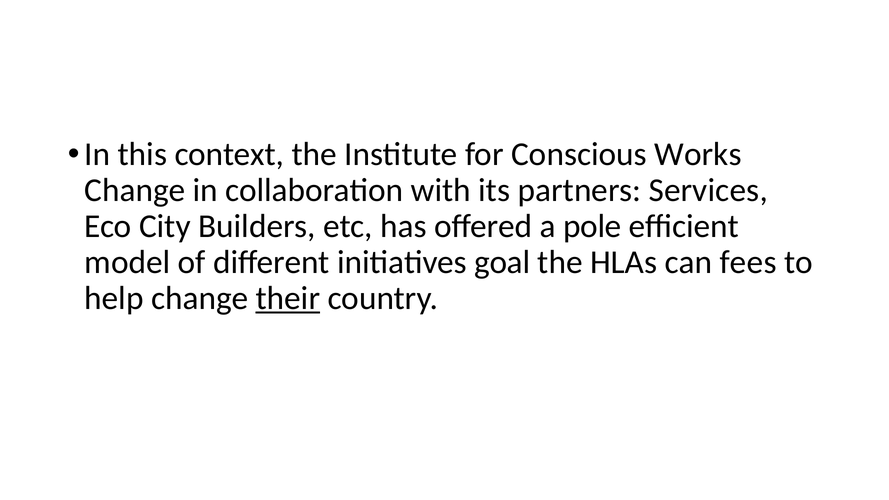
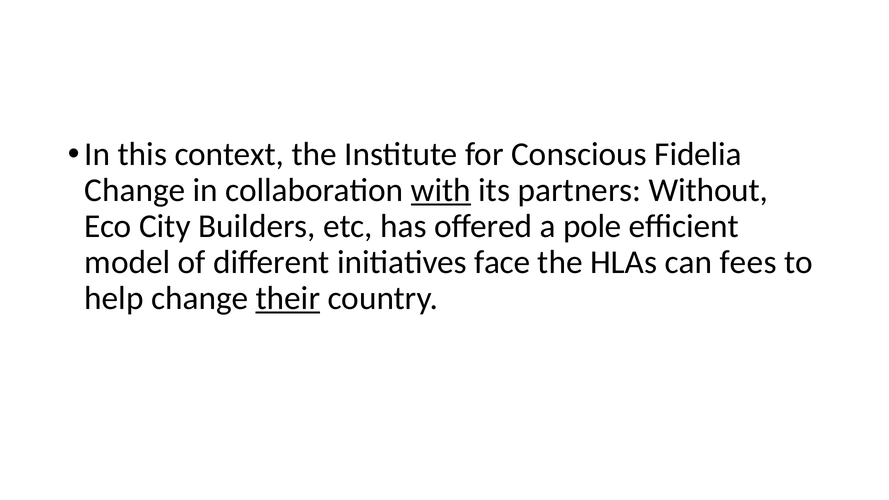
Works: Works -> Fidelia
with underline: none -> present
Services: Services -> Without
goal: goal -> face
